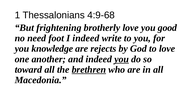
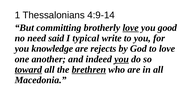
4:9-68: 4:9-68 -> 4:9-14
frightening: frightening -> committing
love at (131, 28) underline: none -> present
foot: foot -> said
I indeed: indeed -> typical
toward underline: none -> present
